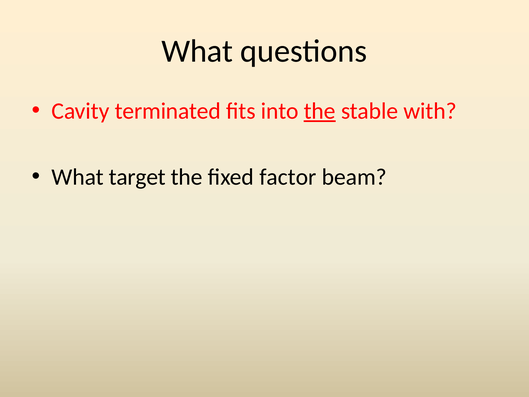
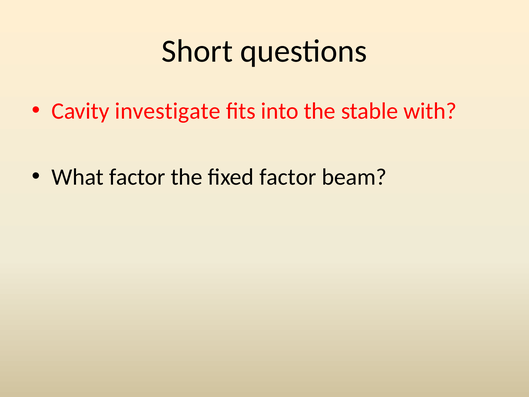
What at (197, 51): What -> Short
terminated: terminated -> investigate
the at (320, 111) underline: present -> none
What target: target -> factor
